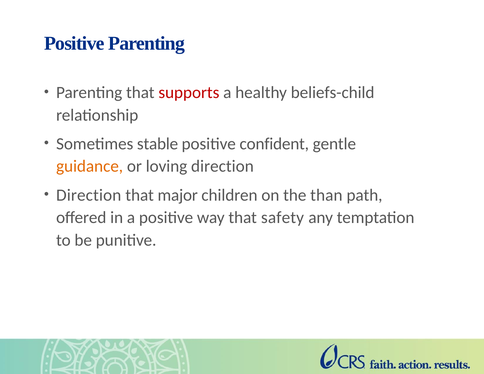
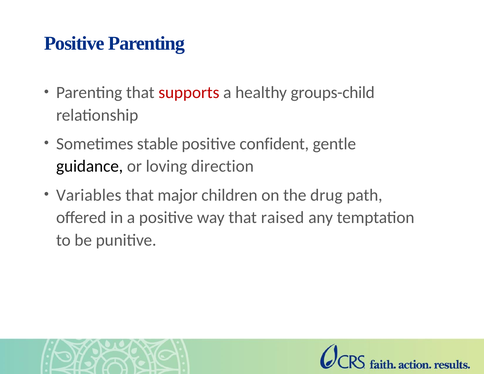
beliefs-child: beliefs-child -> groups-child
guidance colour: orange -> black
Direction at (89, 195): Direction -> Variables
than: than -> drug
safety: safety -> raised
